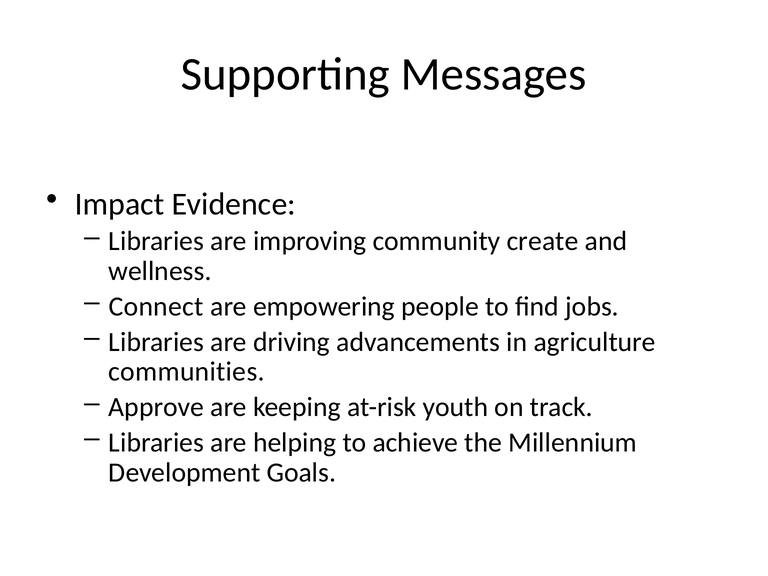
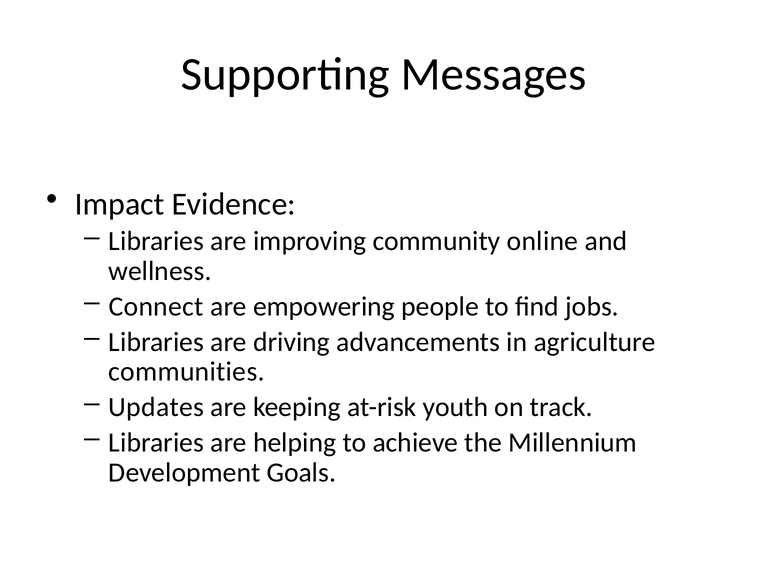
create: create -> online
Approve: Approve -> Updates
